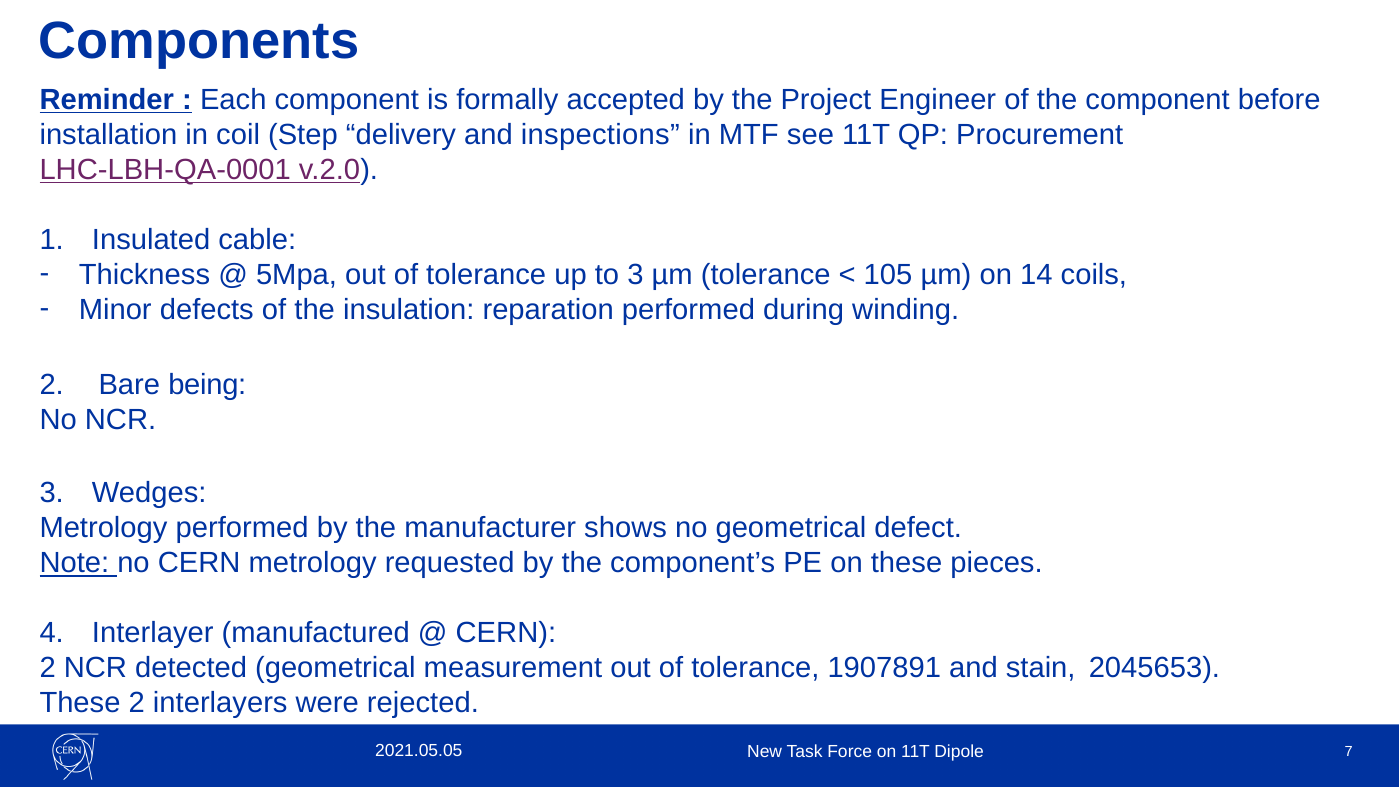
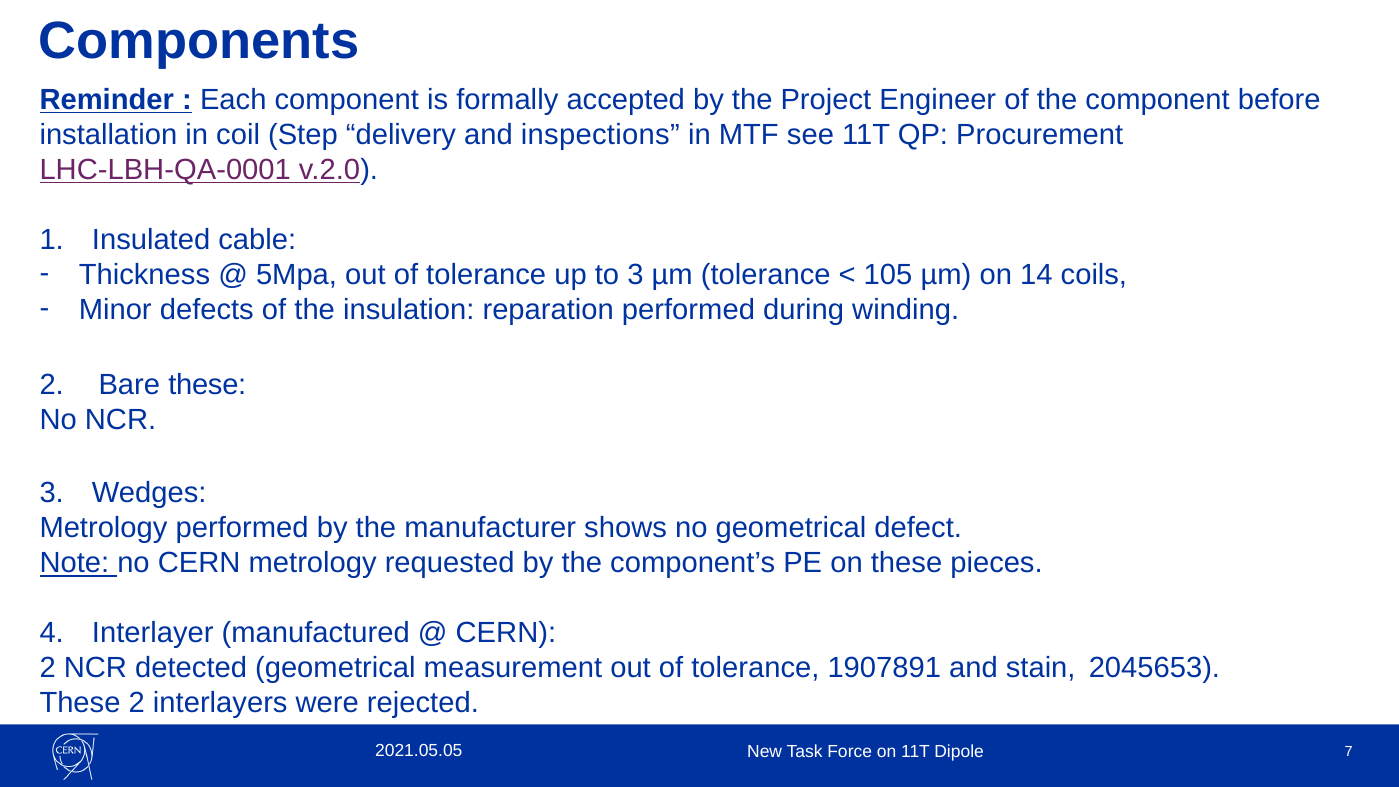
Bare being: being -> these
